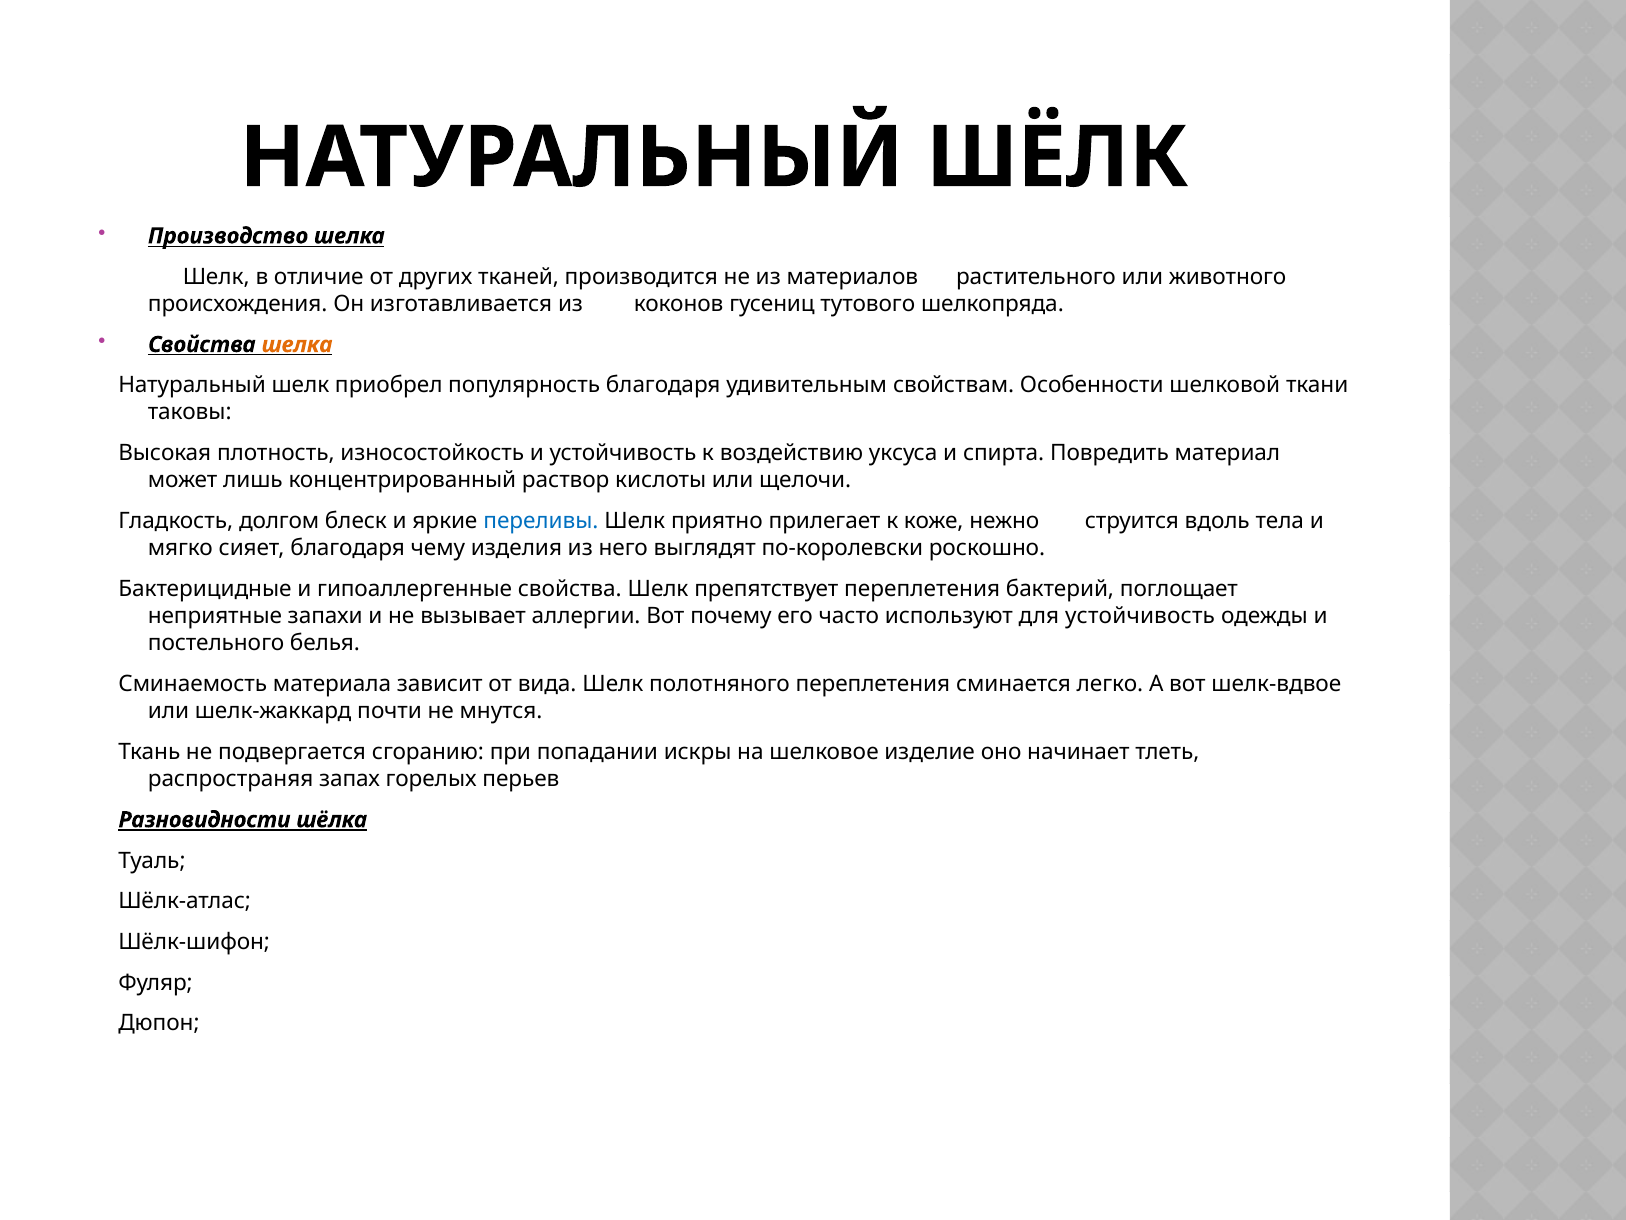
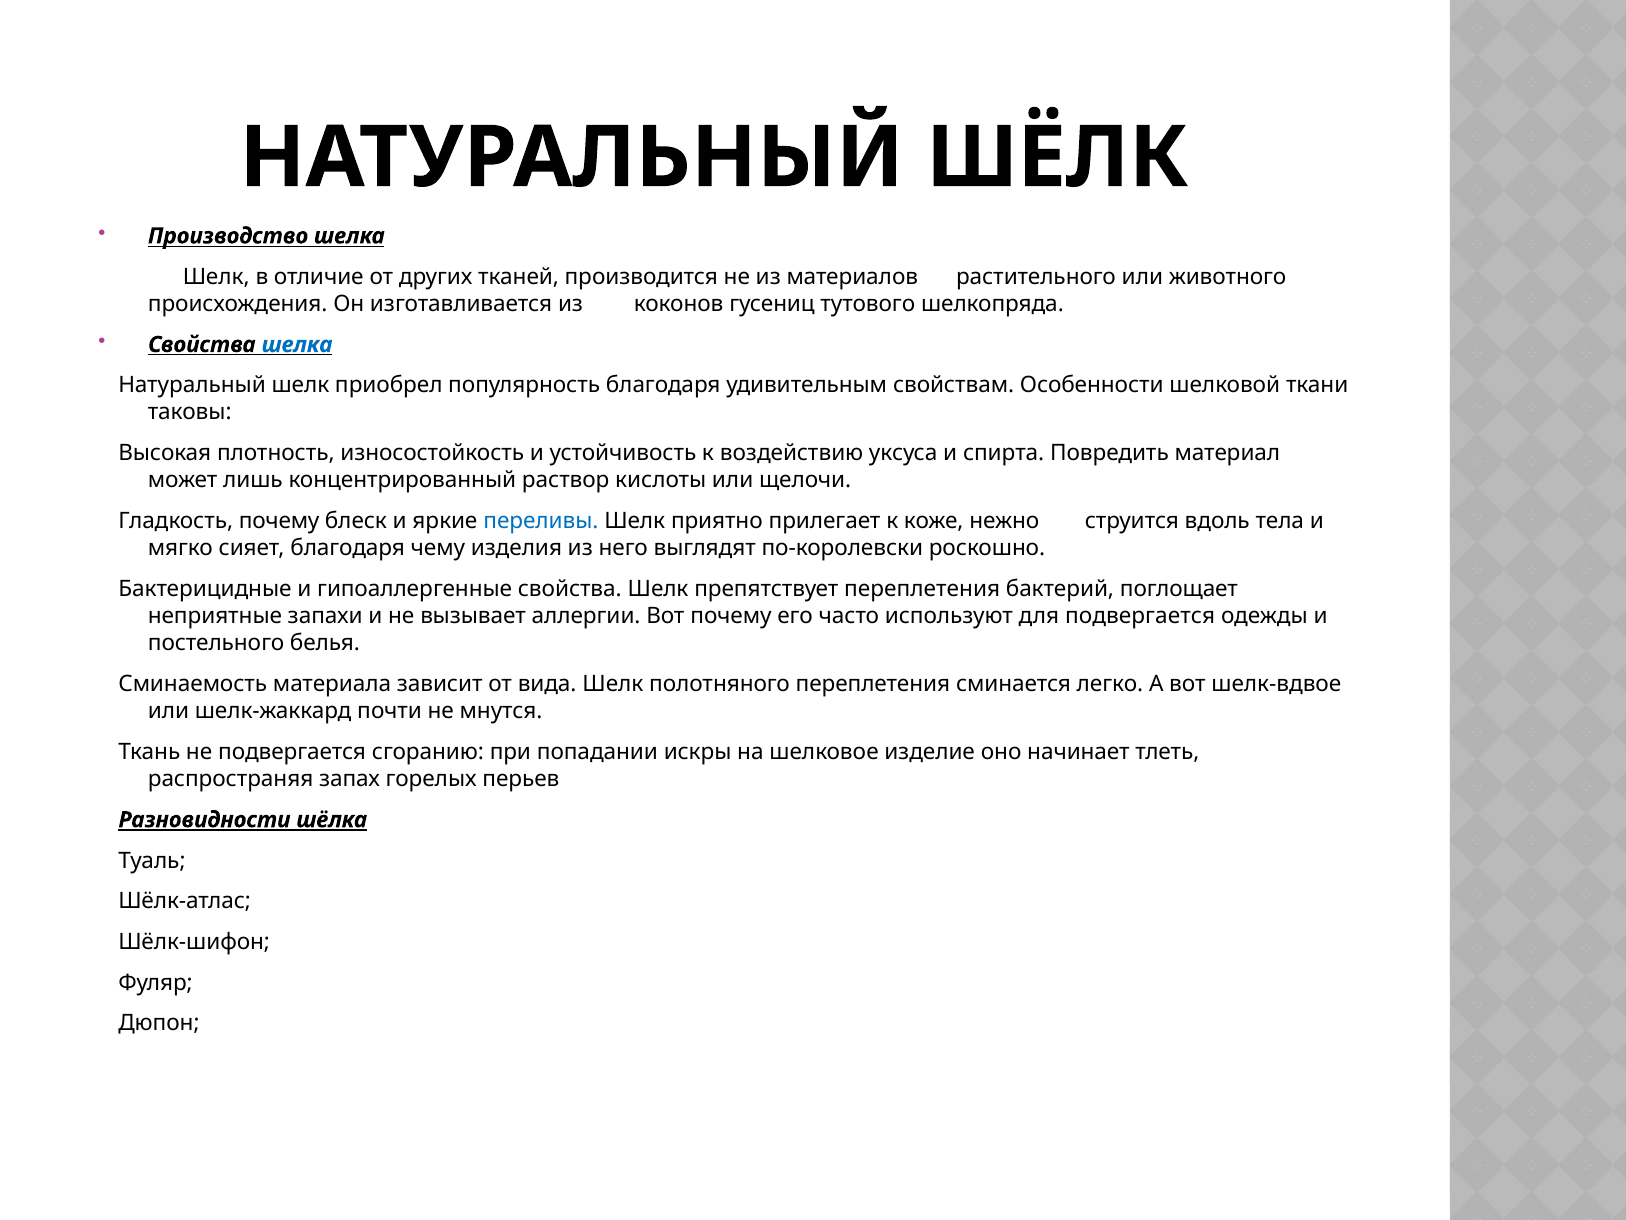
шелка at (297, 345) colour: orange -> blue
Гладкость долгом: долгом -> почему
для устойчивость: устойчивость -> подвергается
